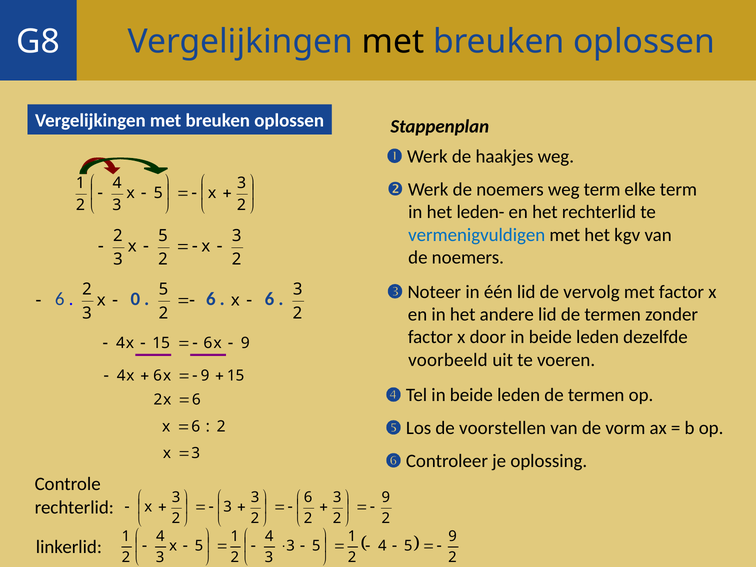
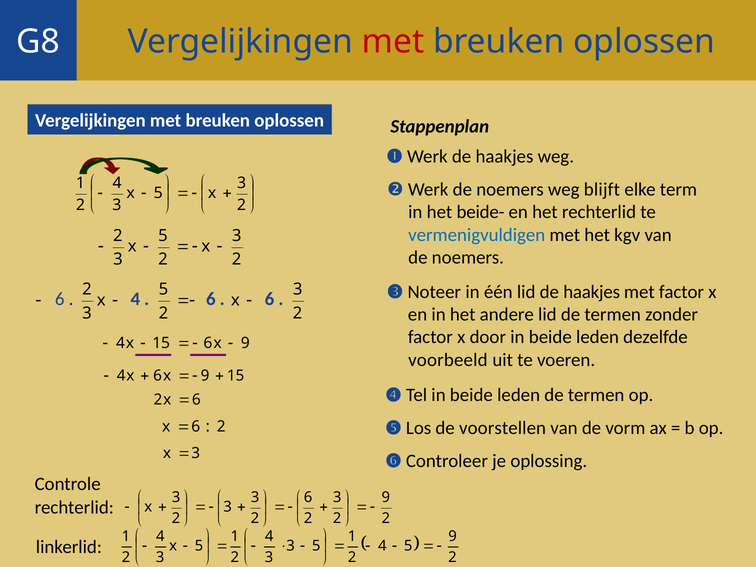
met at (393, 41) colour: black -> red
weg term: term -> blijft
leden-: leden- -> beide-
lid de vervolg: vervolg -> haakjes
0 at (135, 299): 0 -> 4
